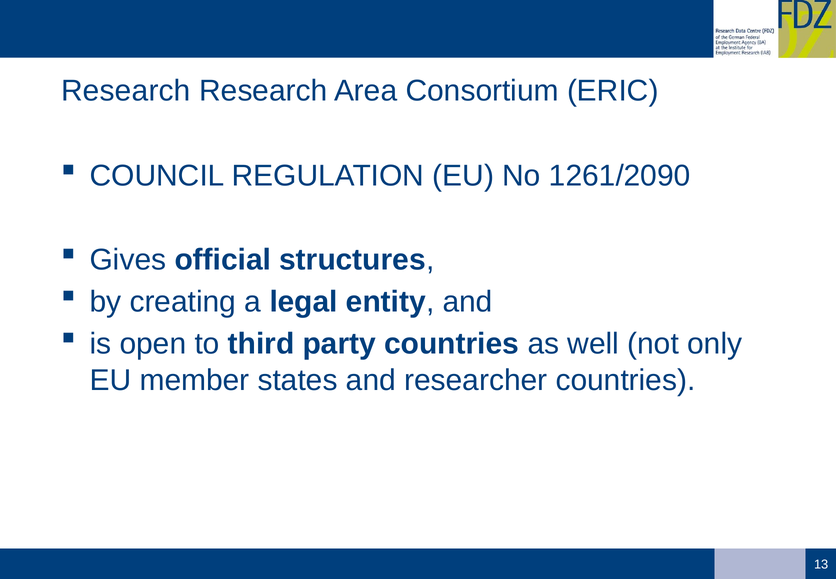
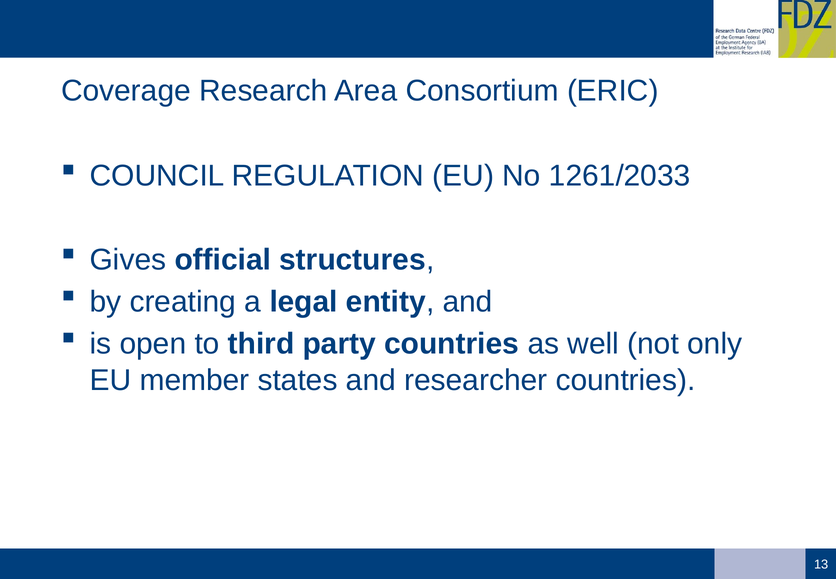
Research at (126, 91): Research -> Coverage
1261/2090: 1261/2090 -> 1261/2033
